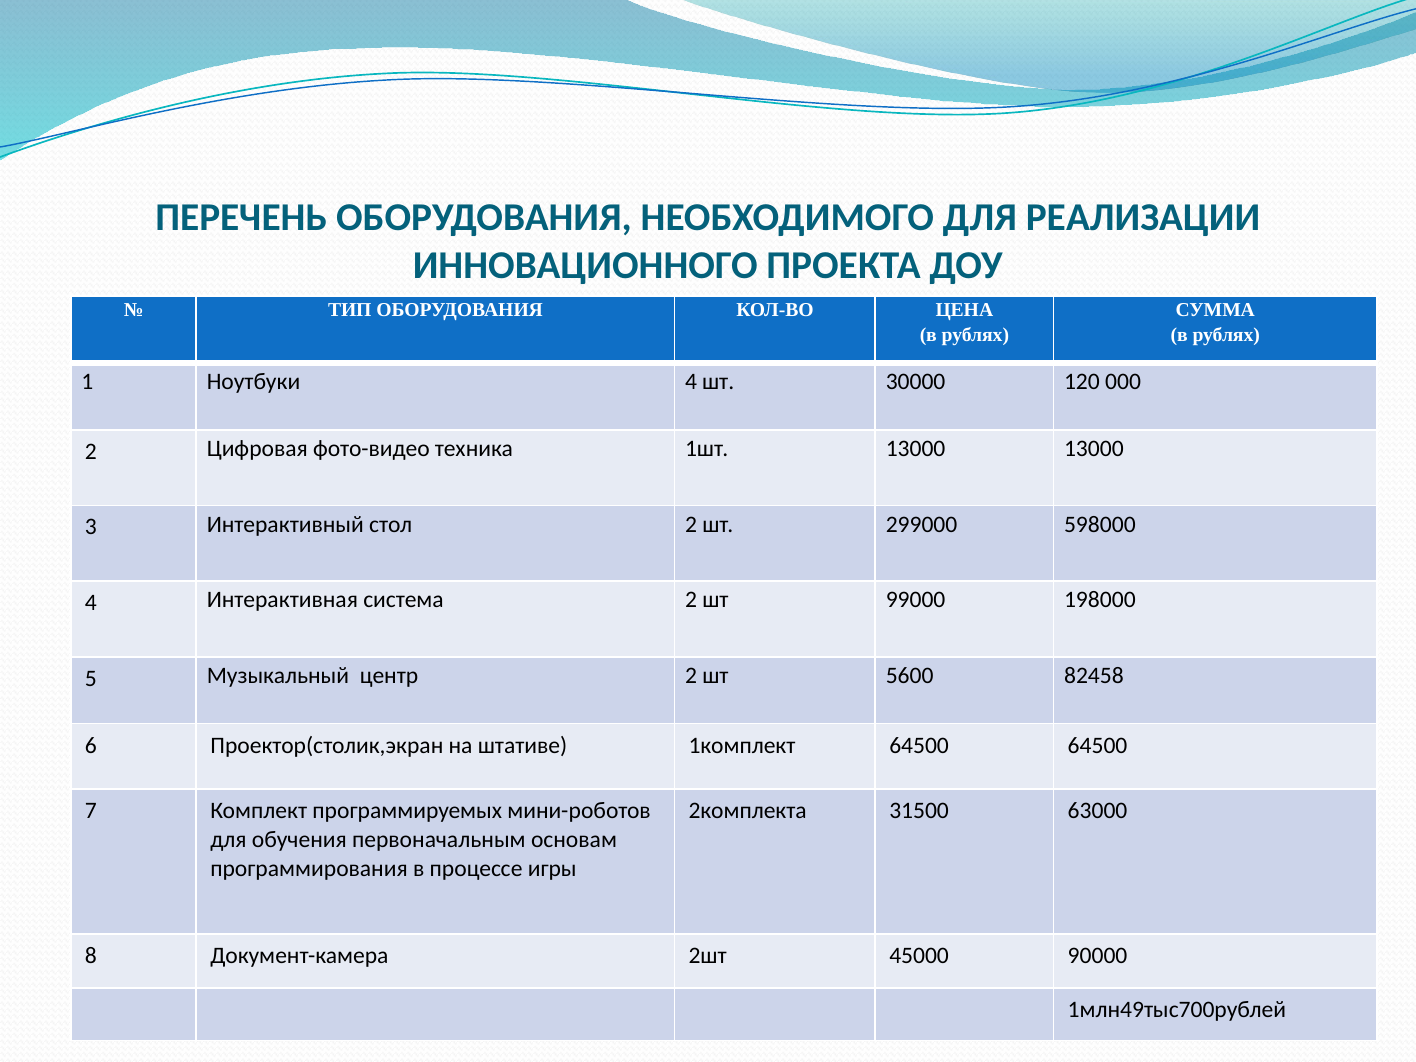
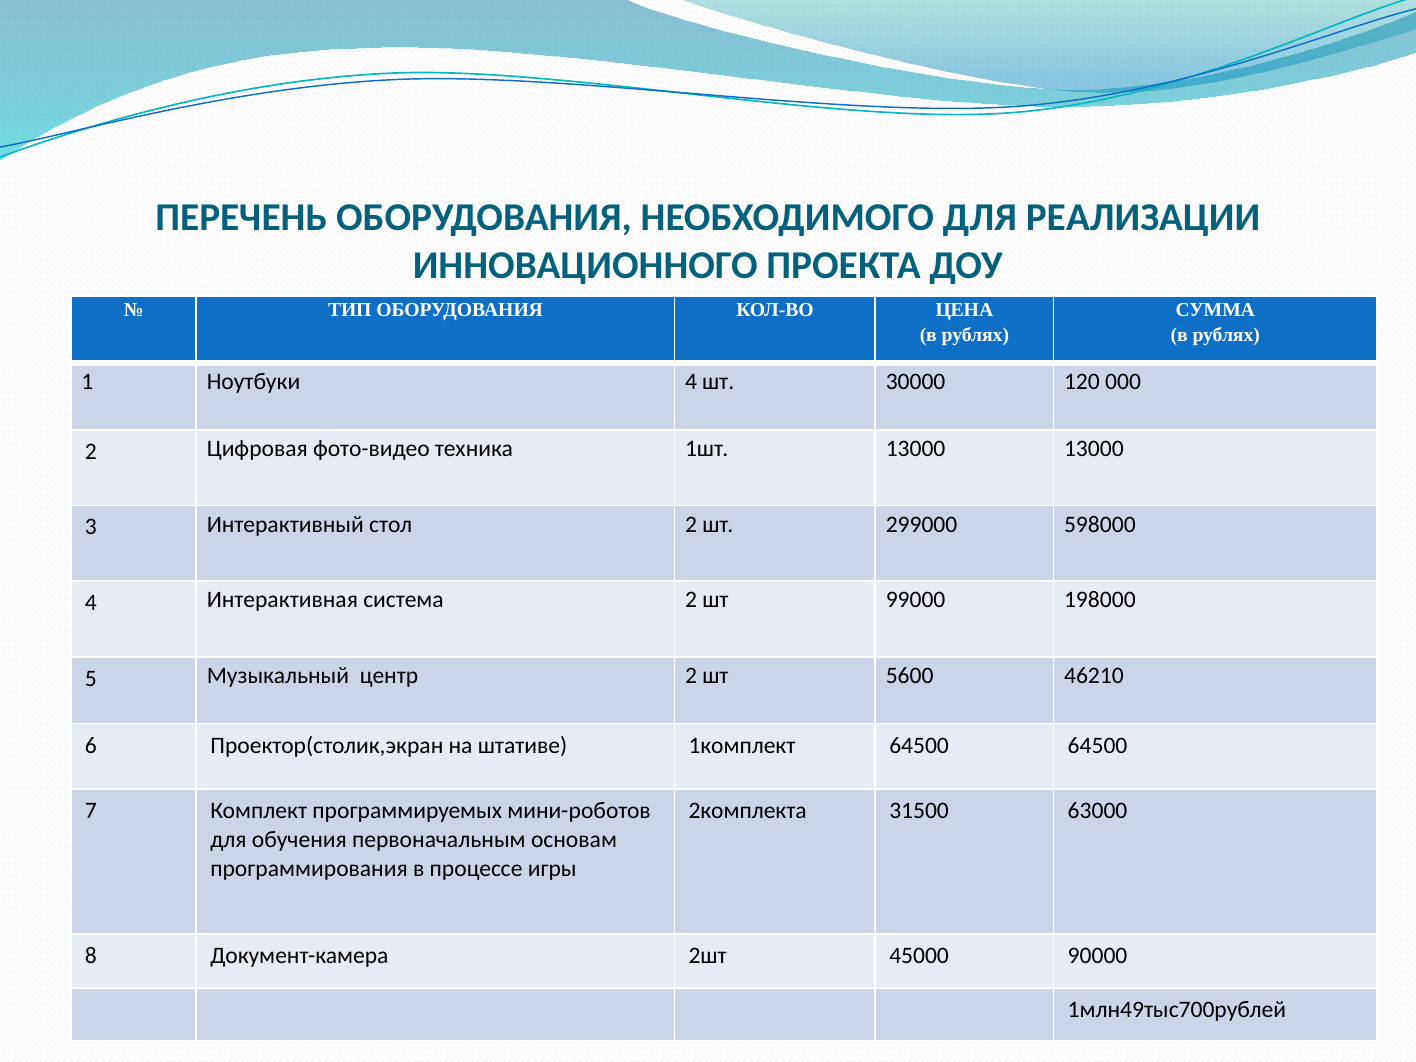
82458: 82458 -> 46210
